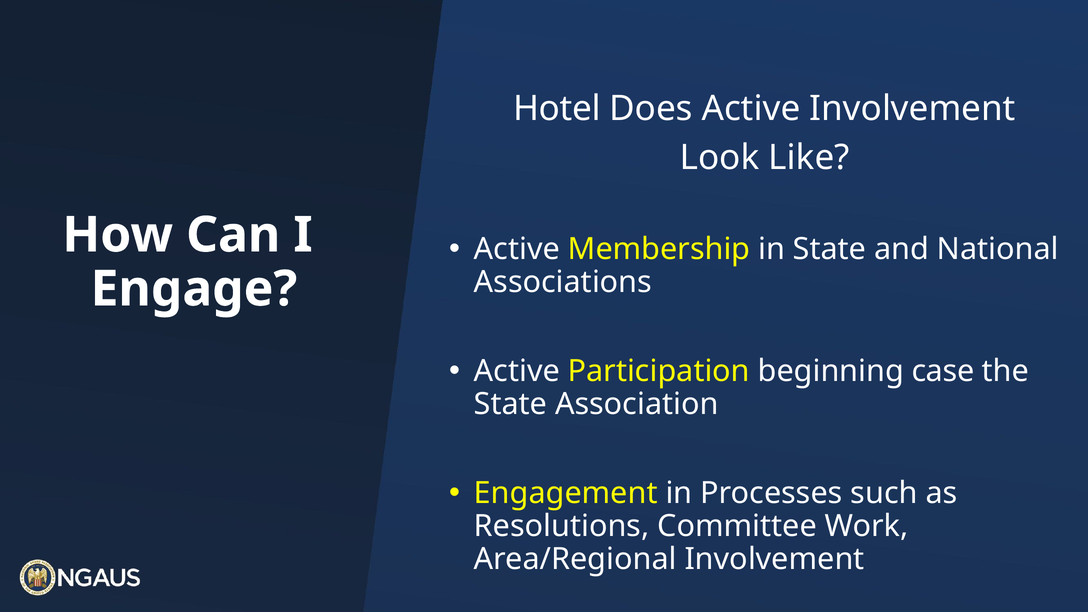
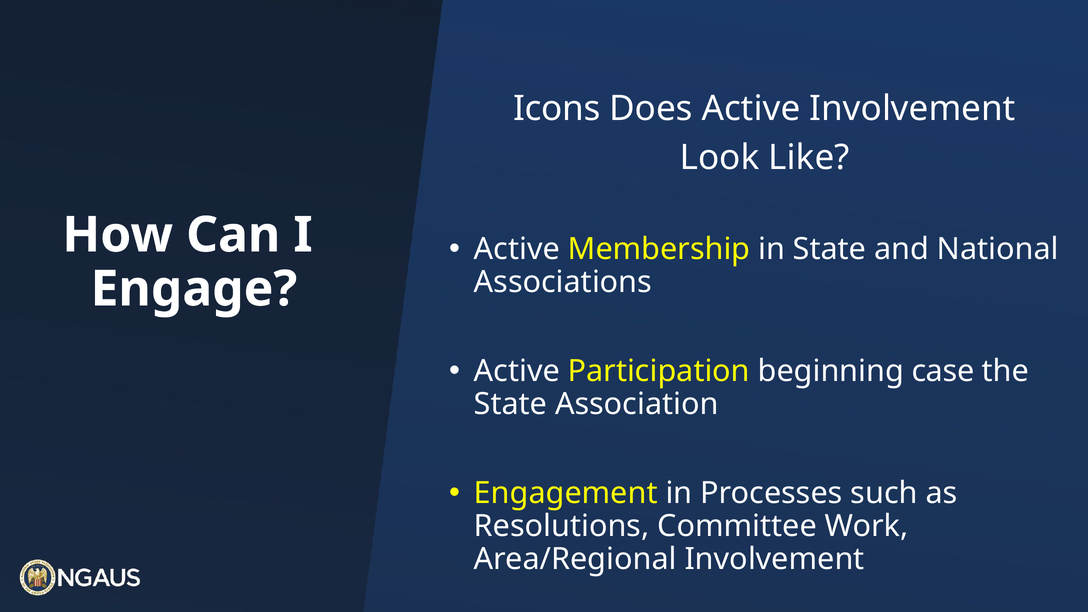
Hotel: Hotel -> Icons
